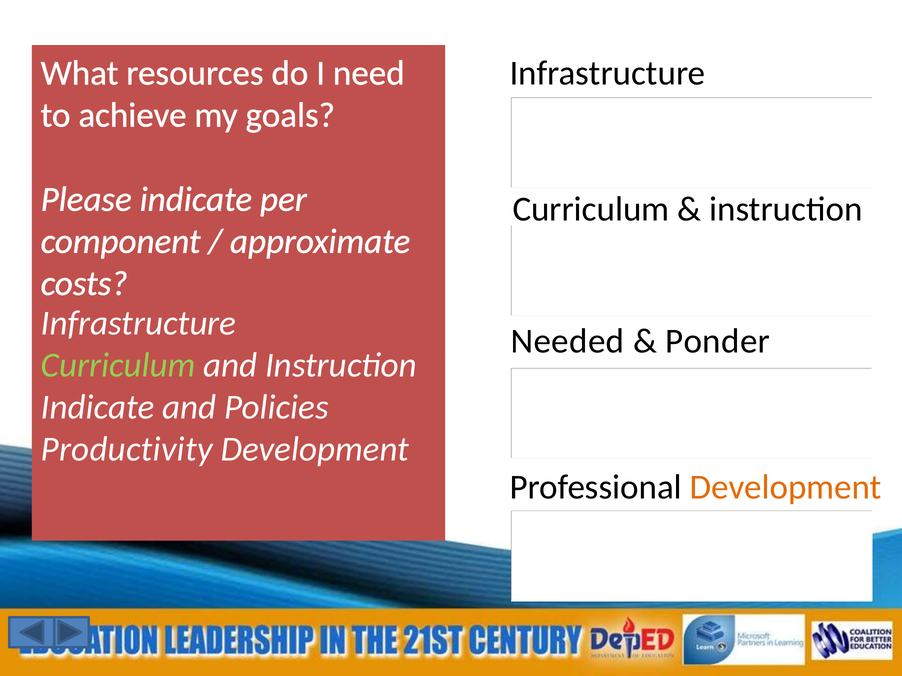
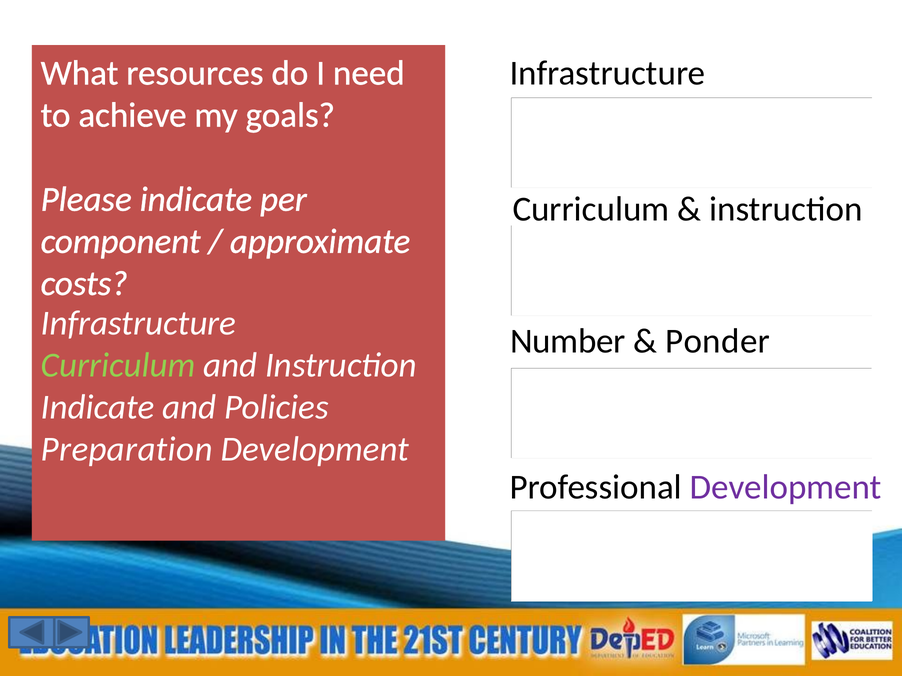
Needed: Needed -> Number
Productivity: Productivity -> Preparation
Development at (786, 487) colour: orange -> purple
